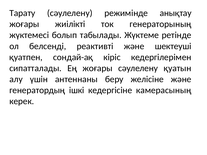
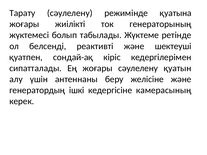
анықтау: анықтау -> қуатына
